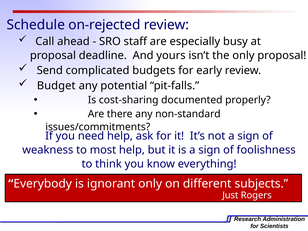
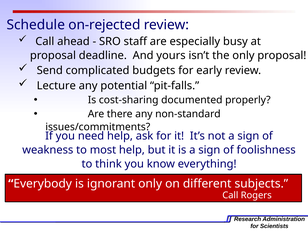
Budget: Budget -> Lecture
Just at (230, 195): Just -> Call
